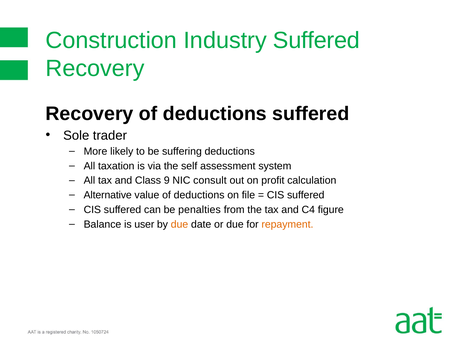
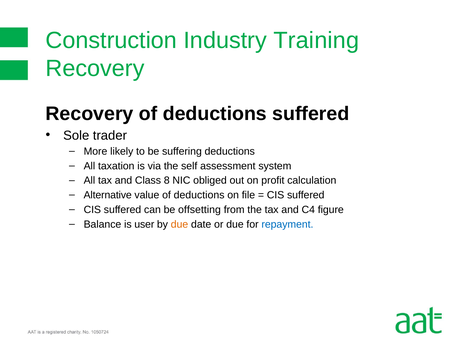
Industry Suffered: Suffered -> Training
9: 9 -> 8
consult: consult -> obliged
penalties: penalties -> offsetting
repayment colour: orange -> blue
